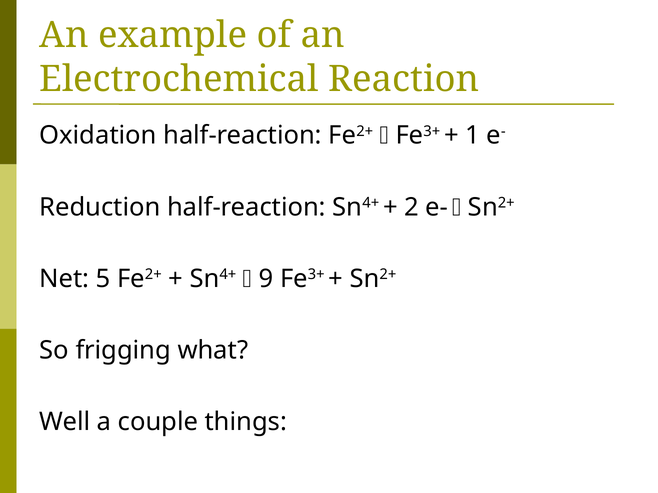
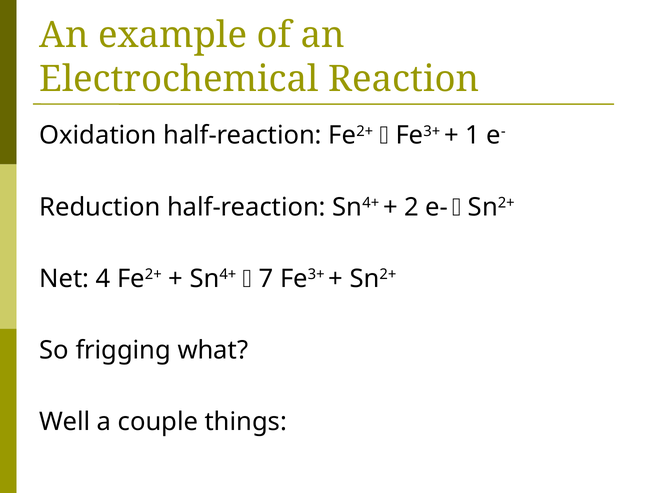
5: 5 -> 4
9: 9 -> 7
